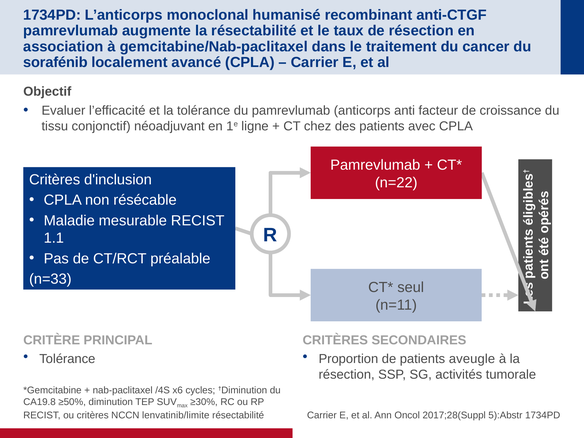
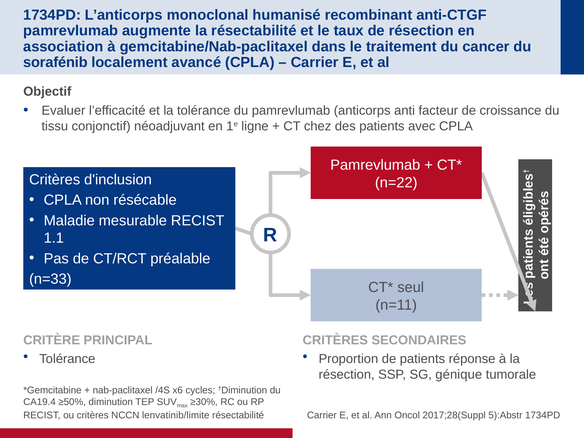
aveugle: aveugle -> réponse
activités: activités -> génique
CA19.8: CA19.8 -> CA19.4
